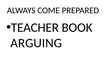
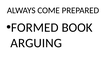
TEACHER: TEACHER -> FORMED
